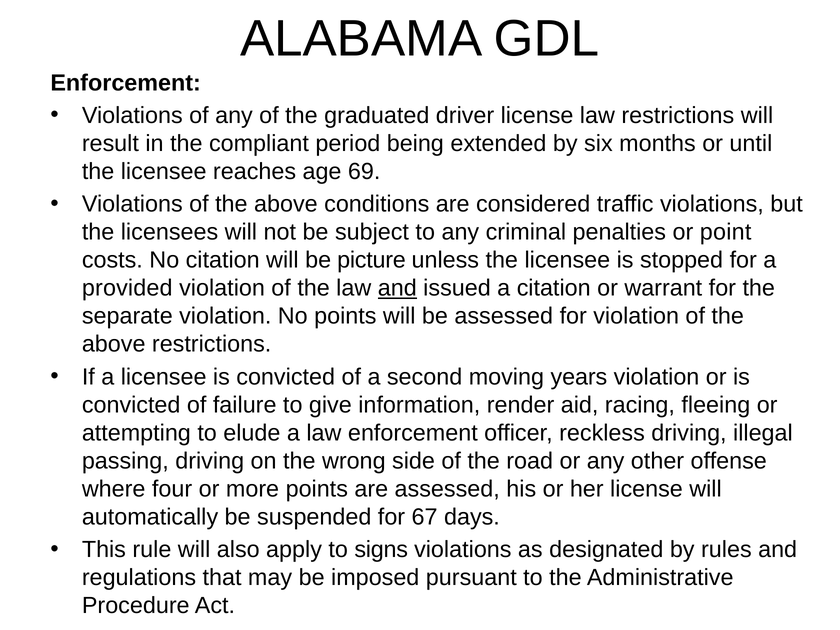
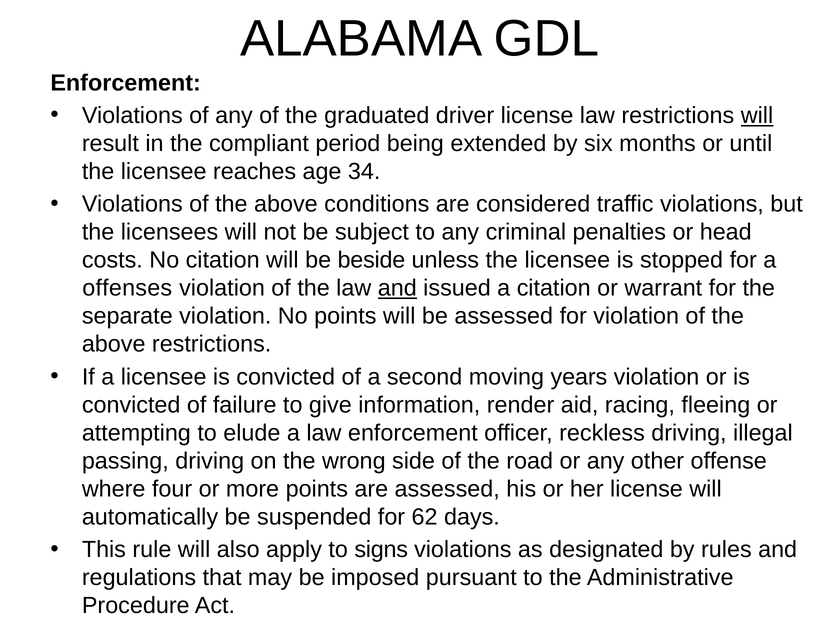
will at (757, 116) underline: none -> present
69: 69 -> 34
point: point -> head
picture: picture -> beside
provided: provided -> offenses
67: 67 -> 62
